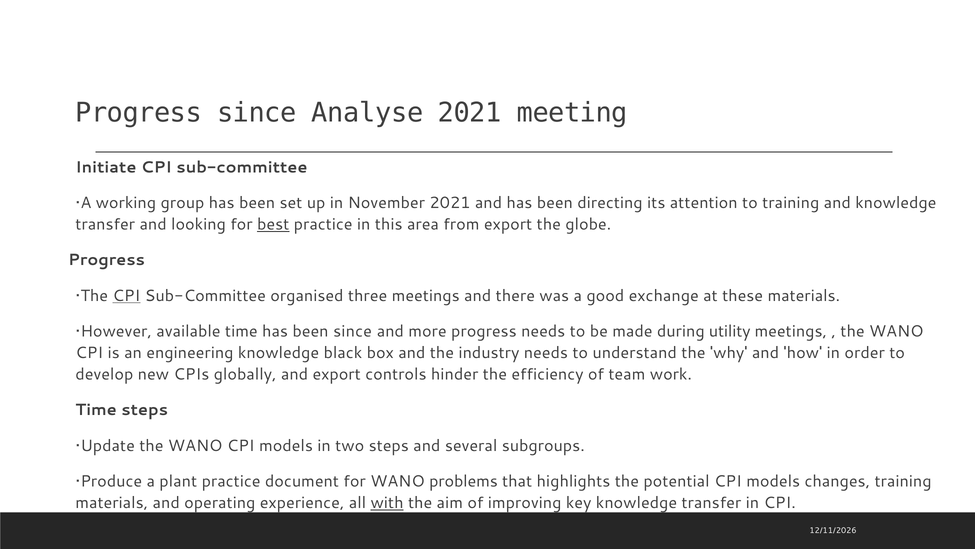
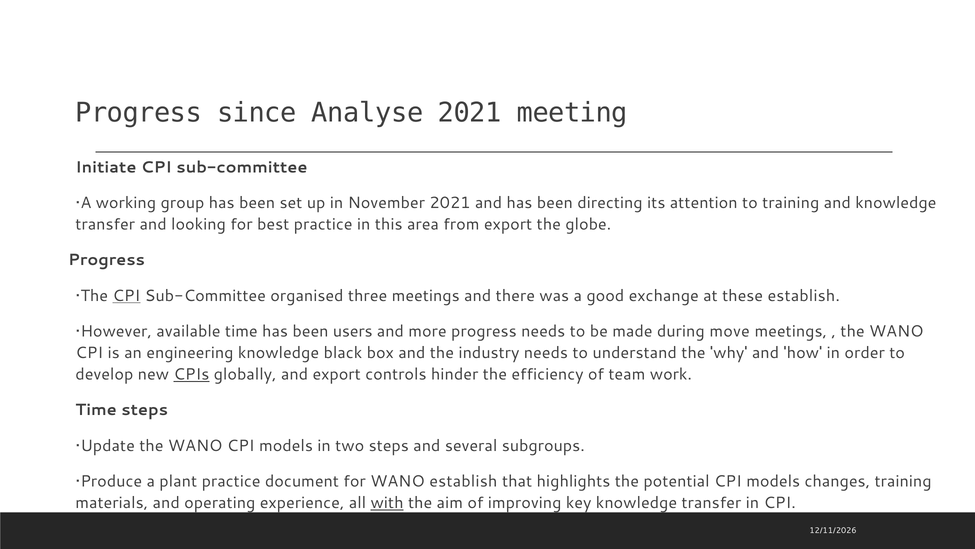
best underline: present -> none
these materials: materials -> establish
been since: since -> users
utility: utility -> move
CPIs underline: none -> present
WANO problems: problems -> establish
